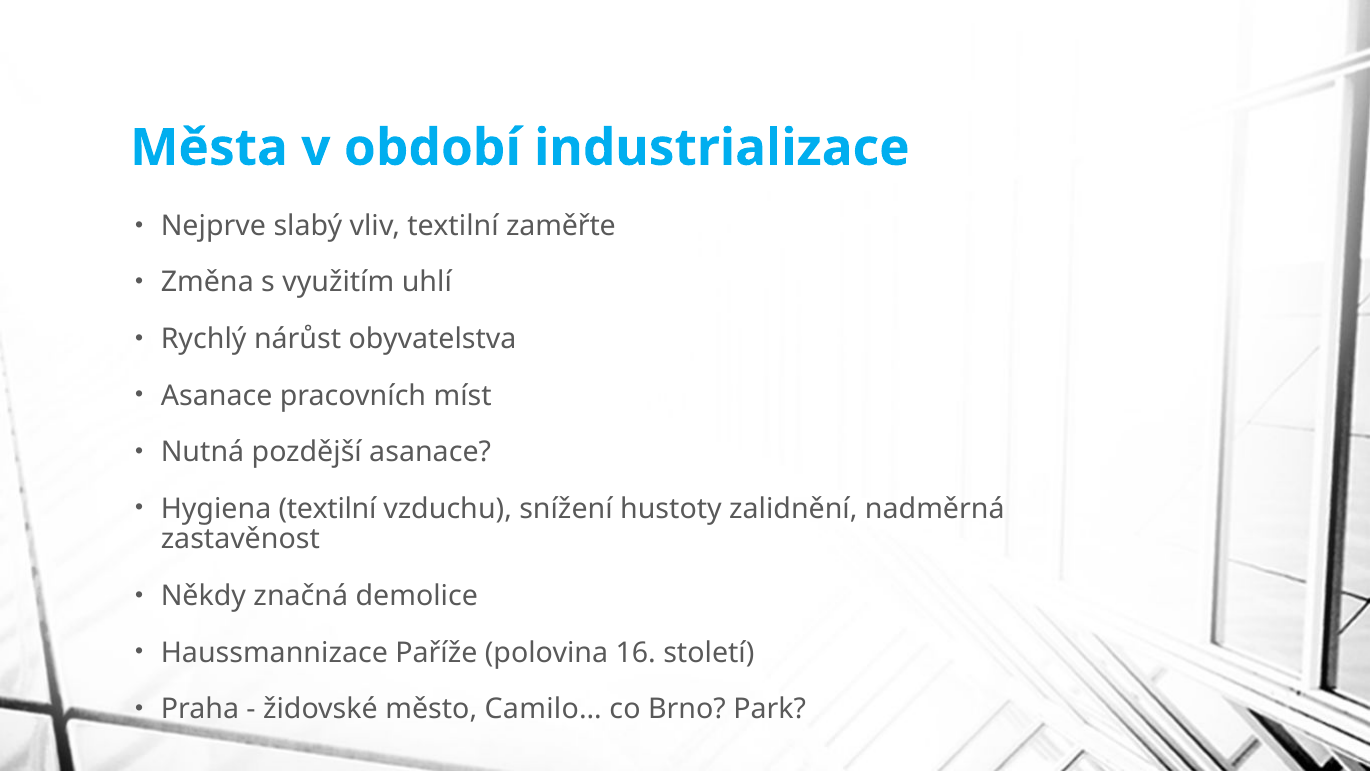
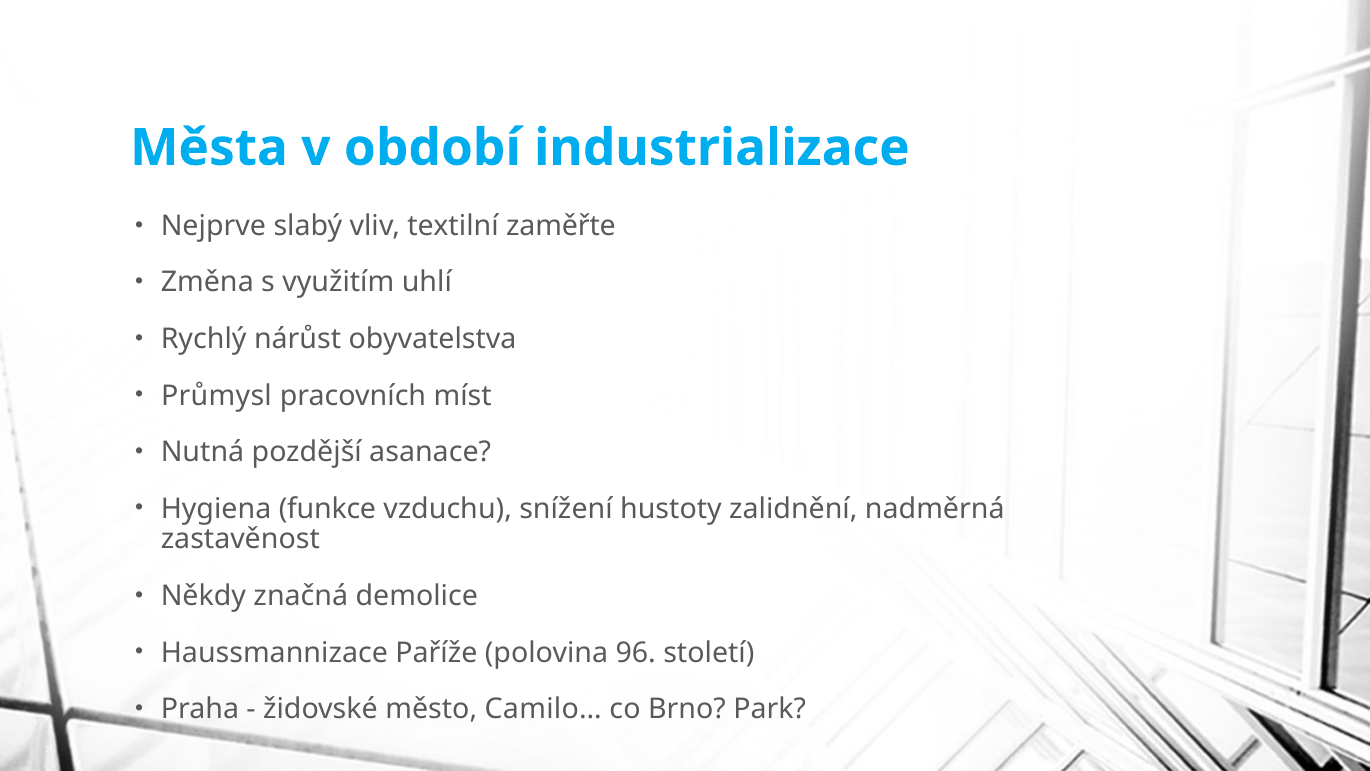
Asanace at (217, 396): Asanace -> Průmysl
Hygiena textilní: textilní -> funkce
16: 16 -> 96
